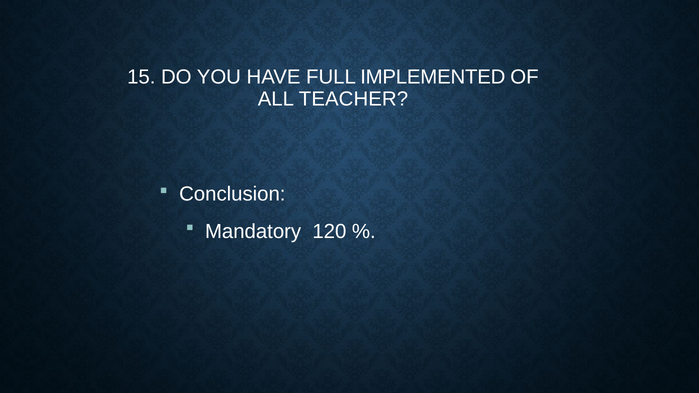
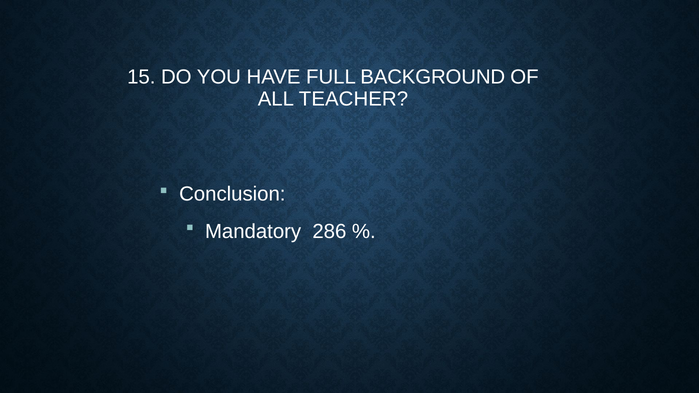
IMPLEMENTED: IMPLEMENTED -> BACKGROUND
120: 120 -> 286
